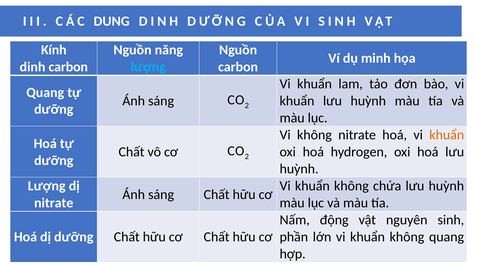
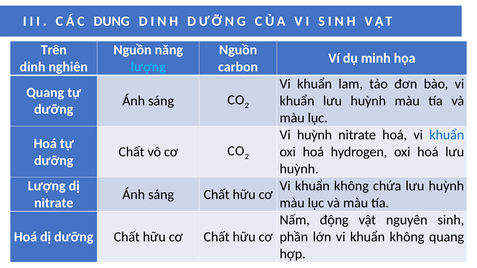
Kính: Kính -> Trên
dinh carbon: carbon -> nghiên
Vi không: không -> huỳnh
khuẩn at (447, 135) colour: orange -> blue
